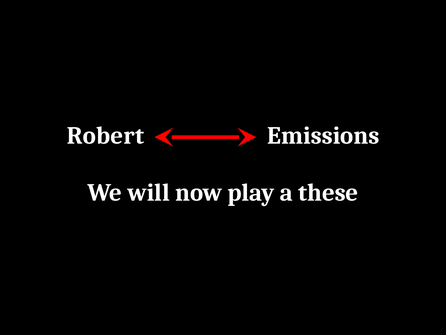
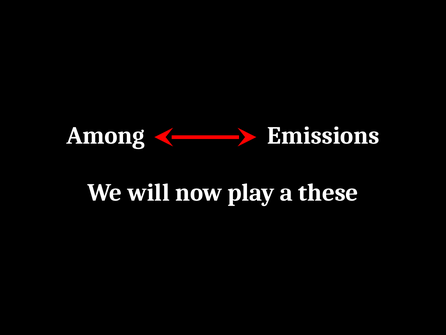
Robert: Robert -> Among
